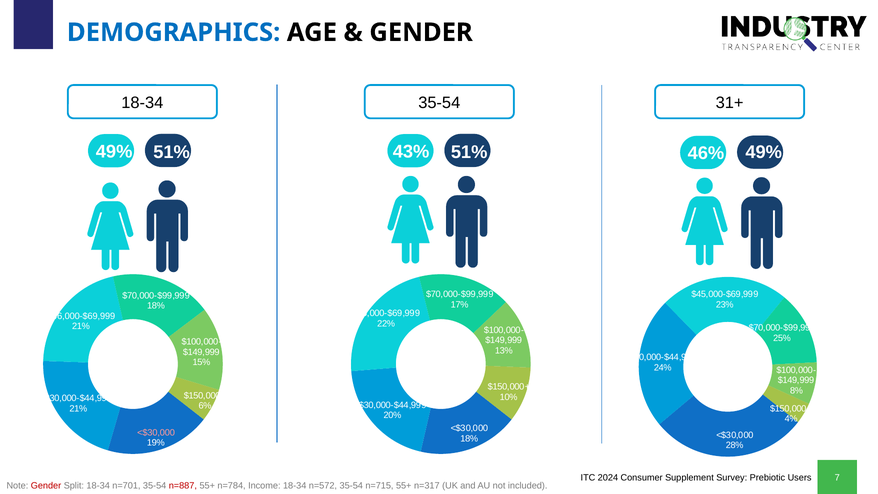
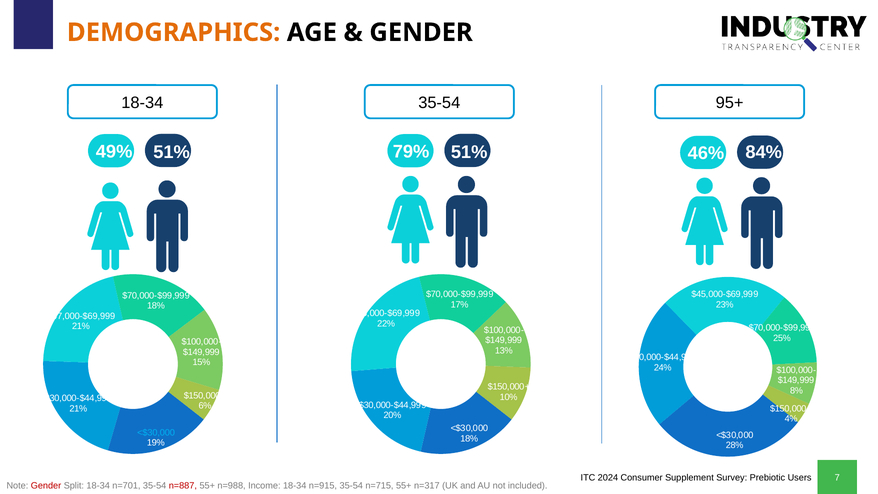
DEMOGRAPHICS colour: blue -> orange
31+: 31+ -> 95+
43%: 43% -> 79%
49% at (764, 152): 49% -> 84%
$46,000-$69,999: $46,000-$69,999 -> $47,000-$69,999
<$30,000 at (156, 433) colour: pink -> light blue
n=784: n=784 -> n=988
n=572: n=572 -> n=915
